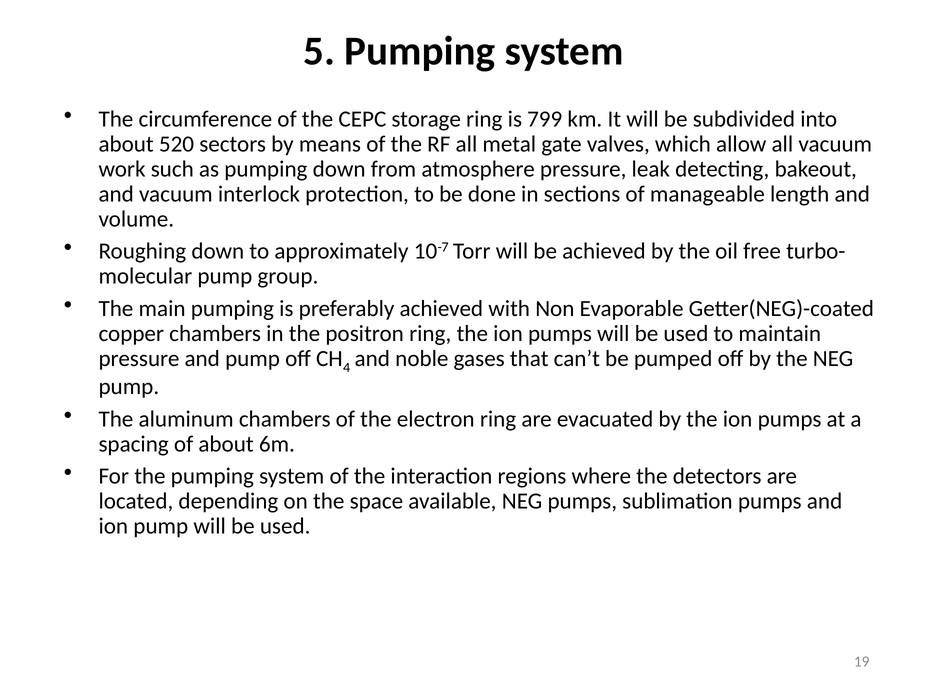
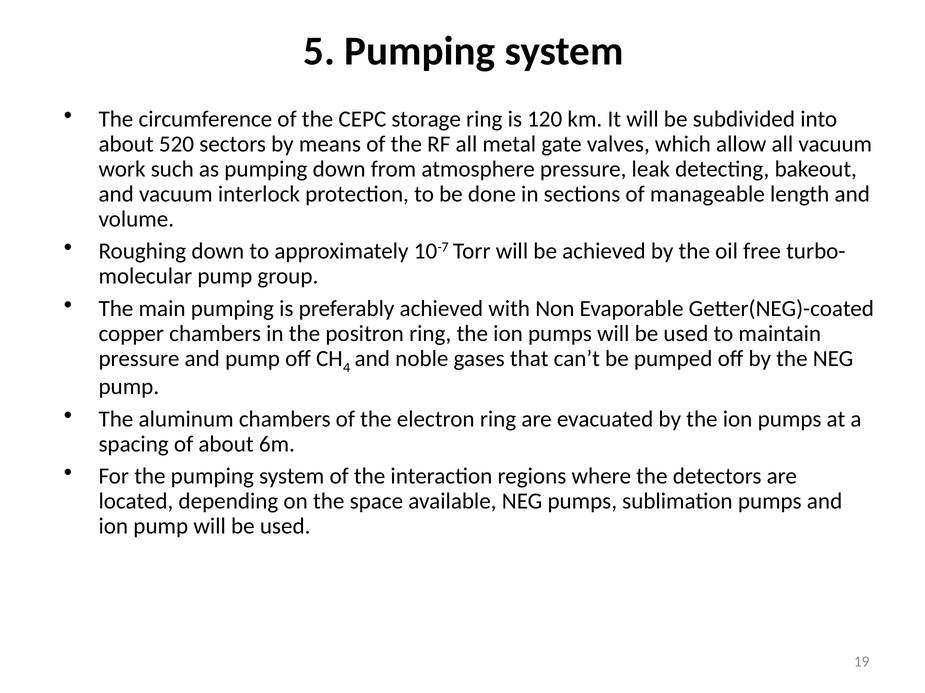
799: 799 -> 120
